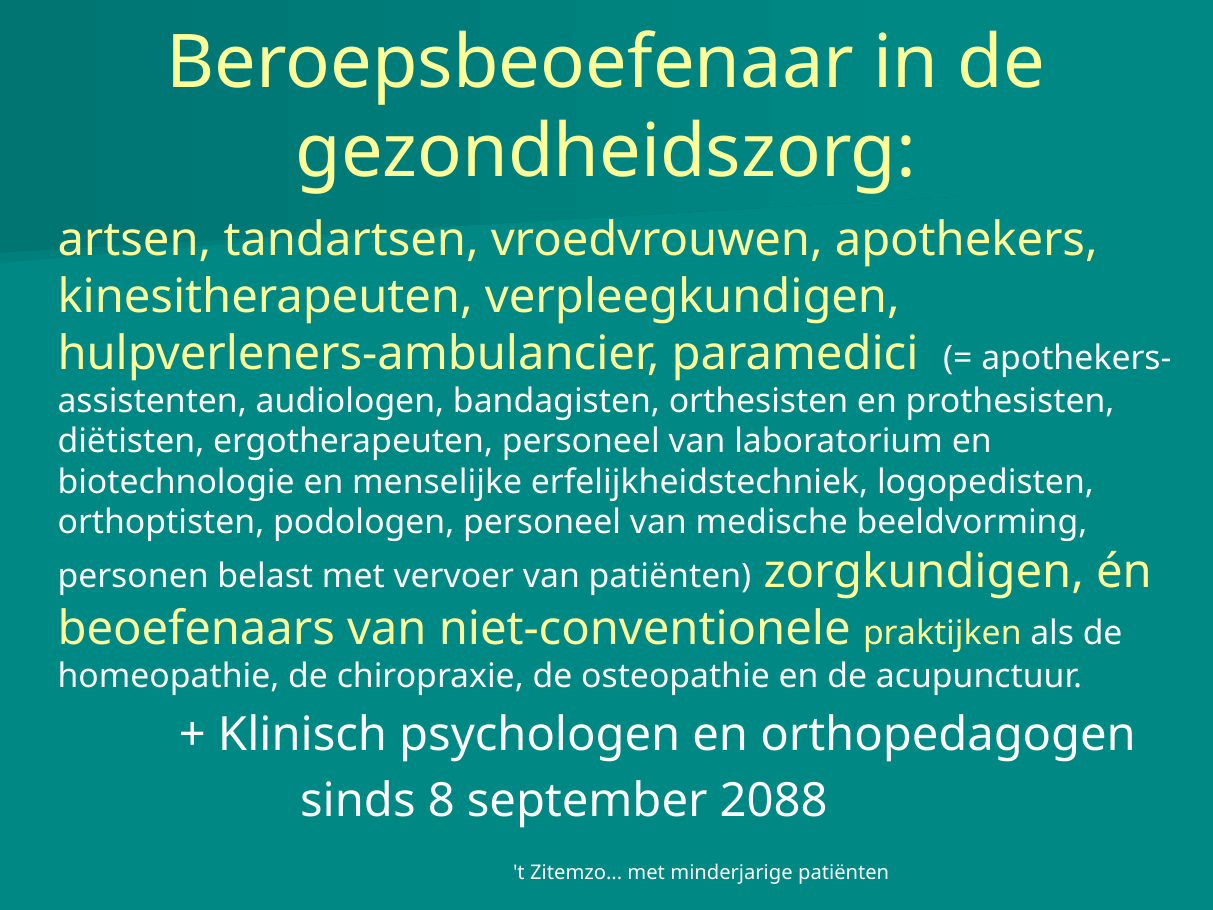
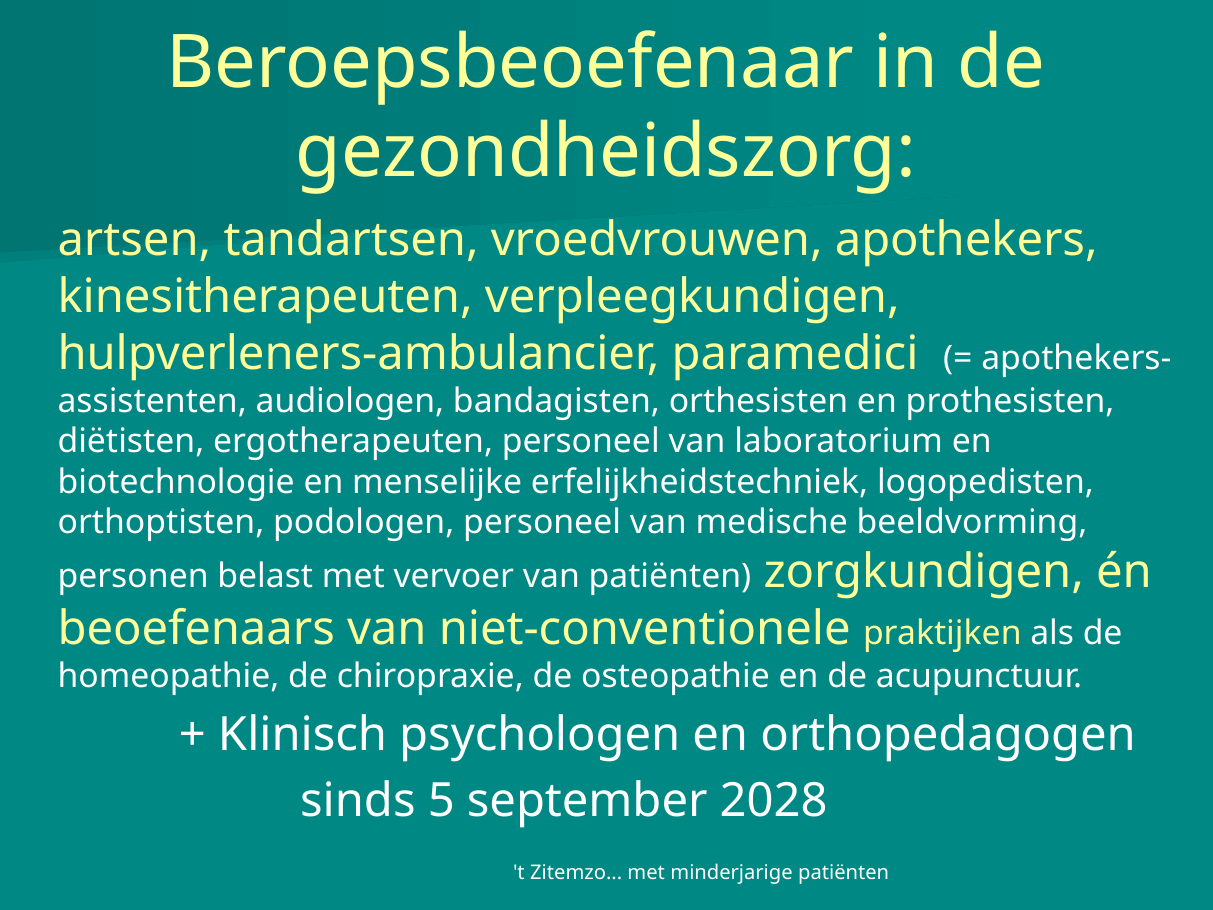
8: 8 -> 5
2088: 2088 -> 2028
